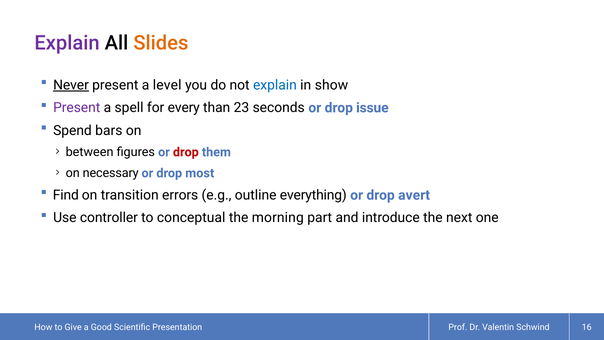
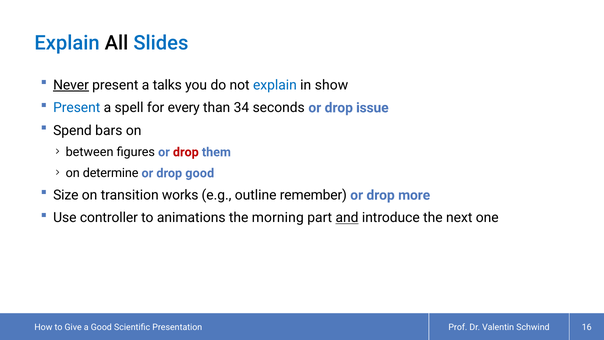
Explain at (67, 43) colour: purple -> blue
Slides colour: orange -> blue
level: level -> talks
Present at (77, 108) colour: purple -> blue
23: 23 -> 34
necessary: necessary -> determine
drop most: most -> good
Find: Find -> Size
errors: errors -> works
everything: everything -> remember
avert: avert -> more
conceptual: conceptual -> animations
and underline: none -> present
